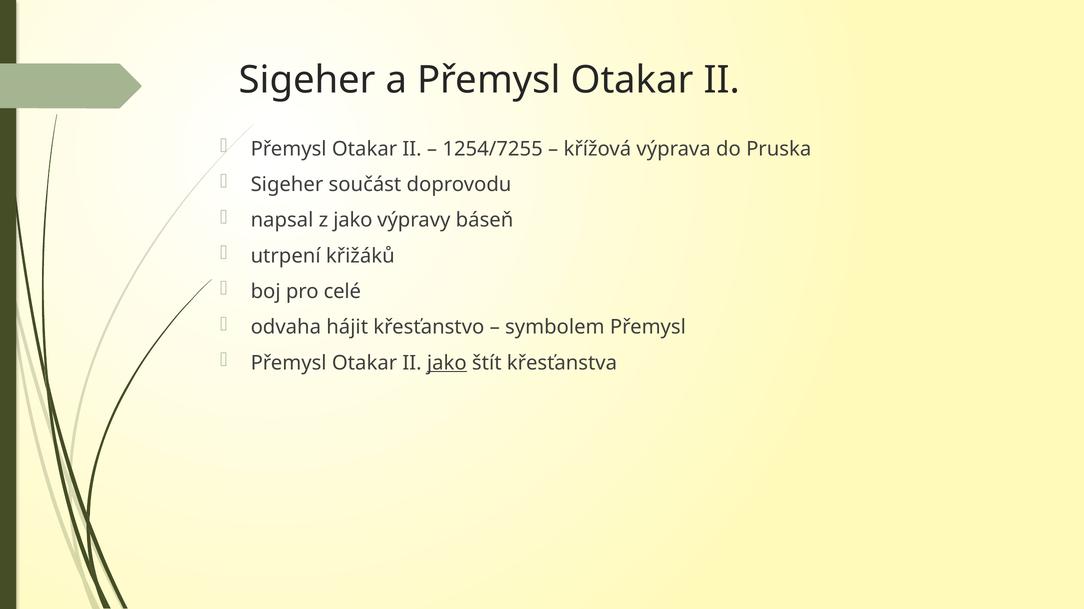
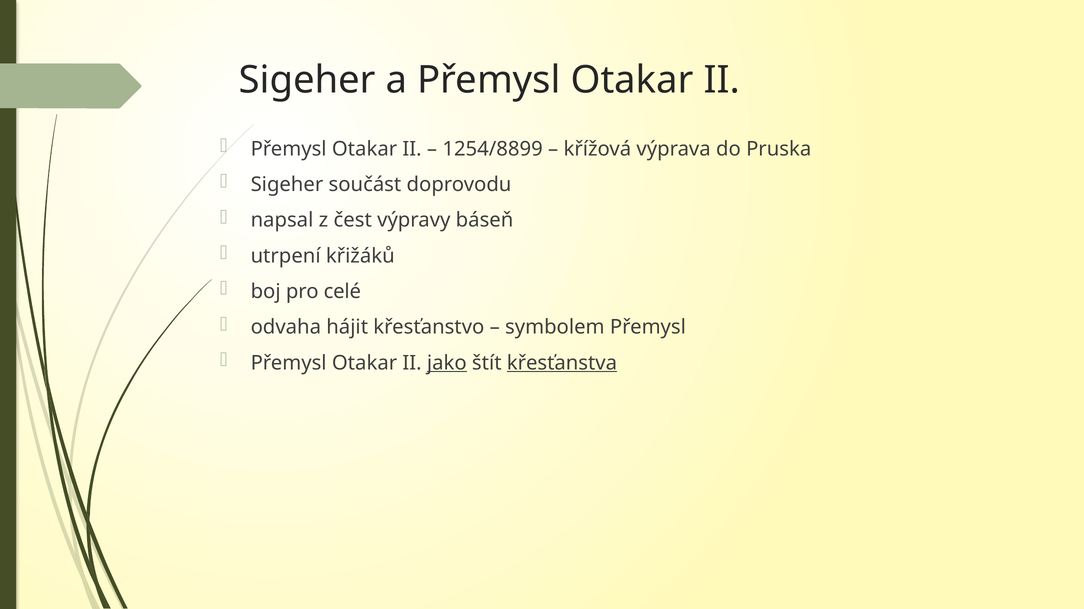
1254/7255: 1254/7255 -> 1254/8899
z jako: jako -> čest
křesťanstva underline: none -> present
